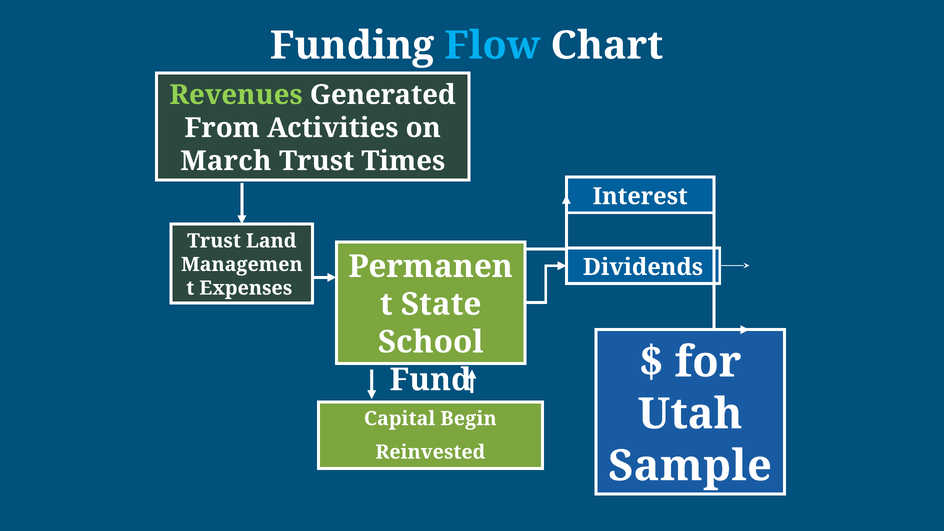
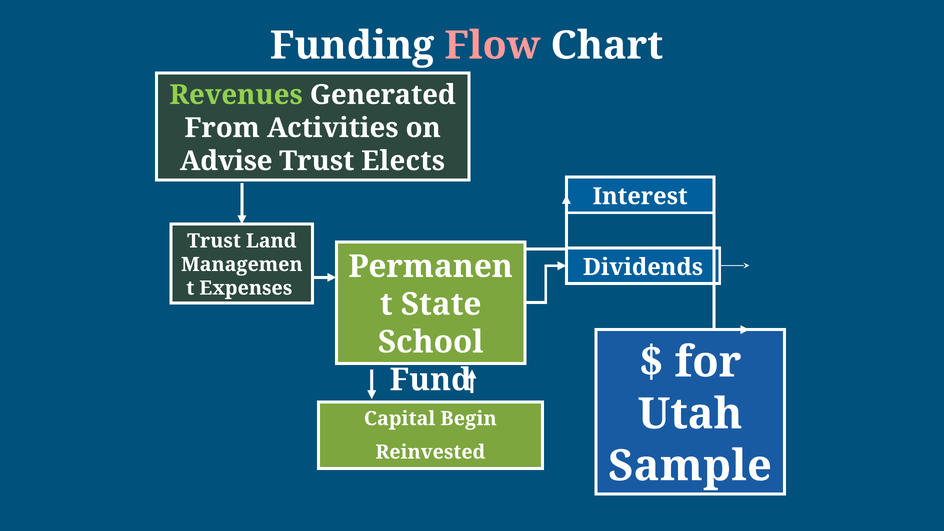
Flow colour: light blue -> pink
March: March -> Advise
Times: Times -> Elects
